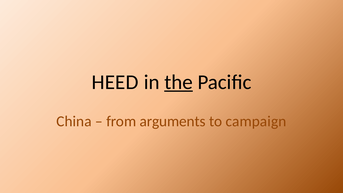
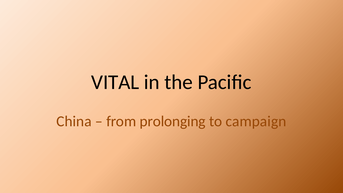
HEED: HEED -> VITAL
the underline: present -> none
arguments: arguments -> prolonging
